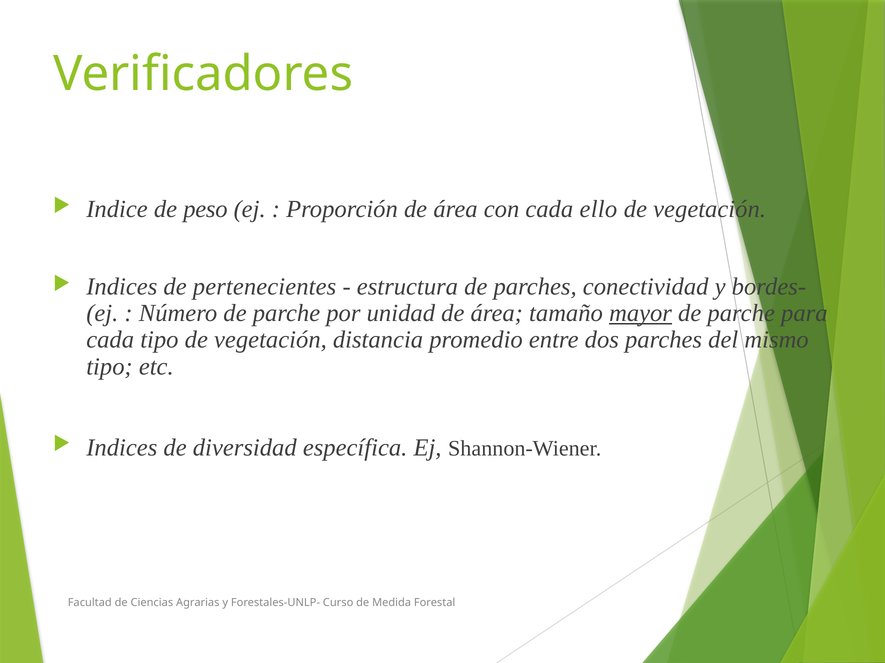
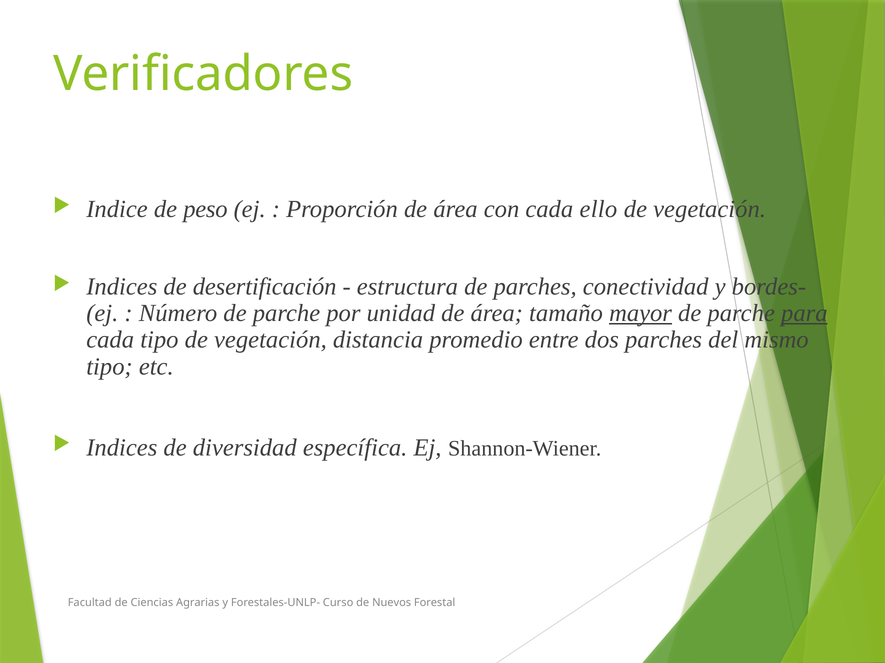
pertenecientes: pertenecientes -> desertificación
para underline: none -> present
Medida: Medida -> Nuevos
